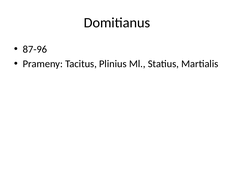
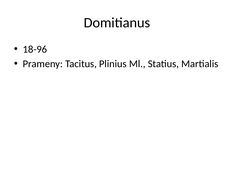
87-96: 87-96 -> 18-96
